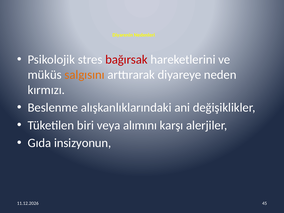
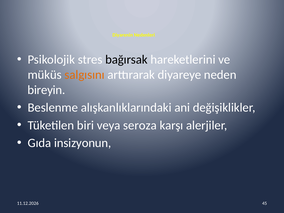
bağırsak colour: red -> black
kırmızı: kırmızı -> bireyin
alımını: alımını -> seroza
